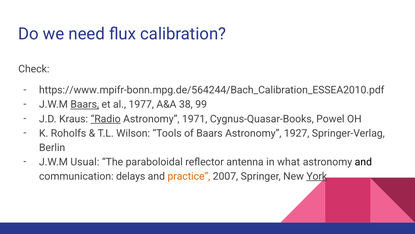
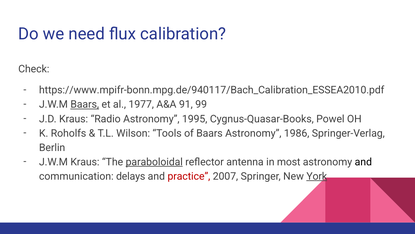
https://www.mpifr-bonn.mpg.de/564244/Bach_Calibration_ESSEA2010.pdf: https://www.mpifr-bonn.mpg.de/564244/Bach_Calibration_ESSEA2010.pdf -> https://www.mpifr-bonn.mpg.de/940117/Bach_Calibration_ESSEA2010.pdf
38: 38 -> 91
Radio underline: present -> none
1971: 1971 -> 1995
1927: 1927 -> 1986
J.W.M Usual: Usual -> Kraus
paraboloidal underline: none -> present
what: what -> most
practice colour: orange -> red
